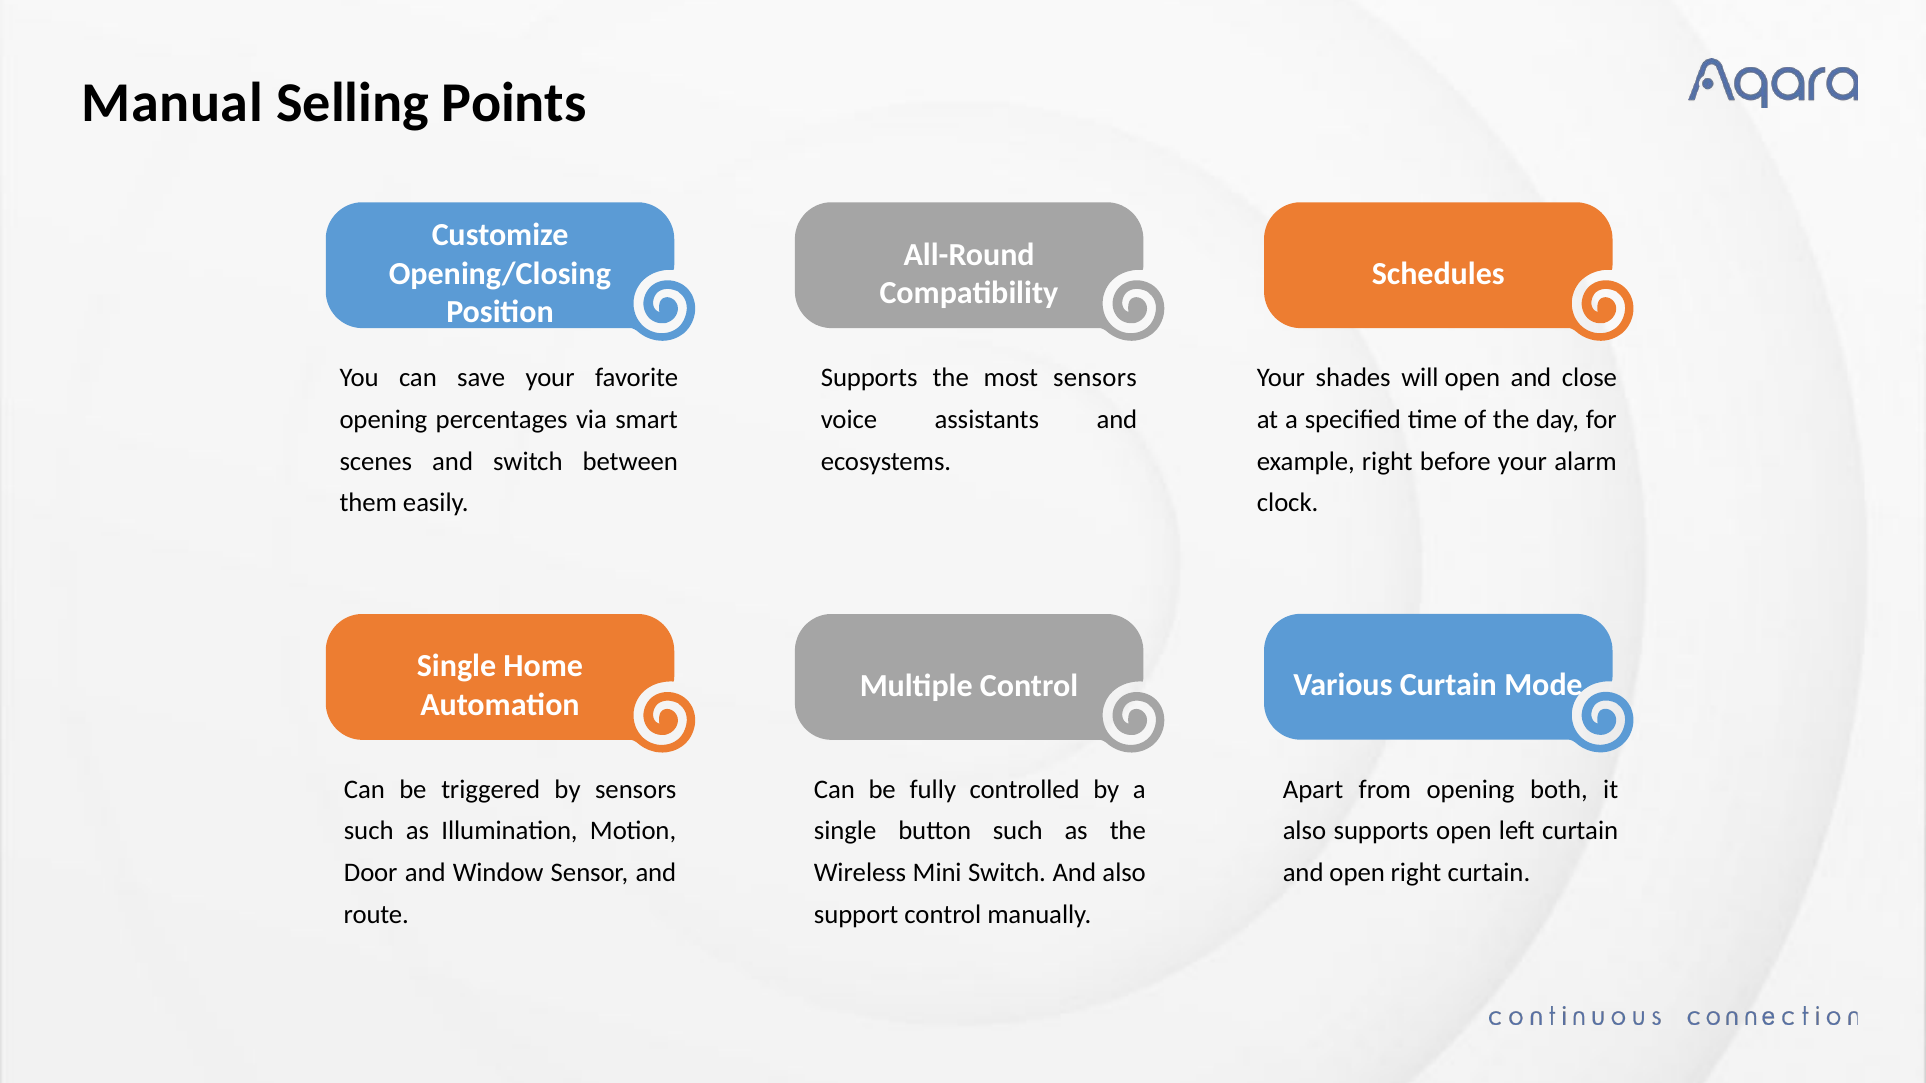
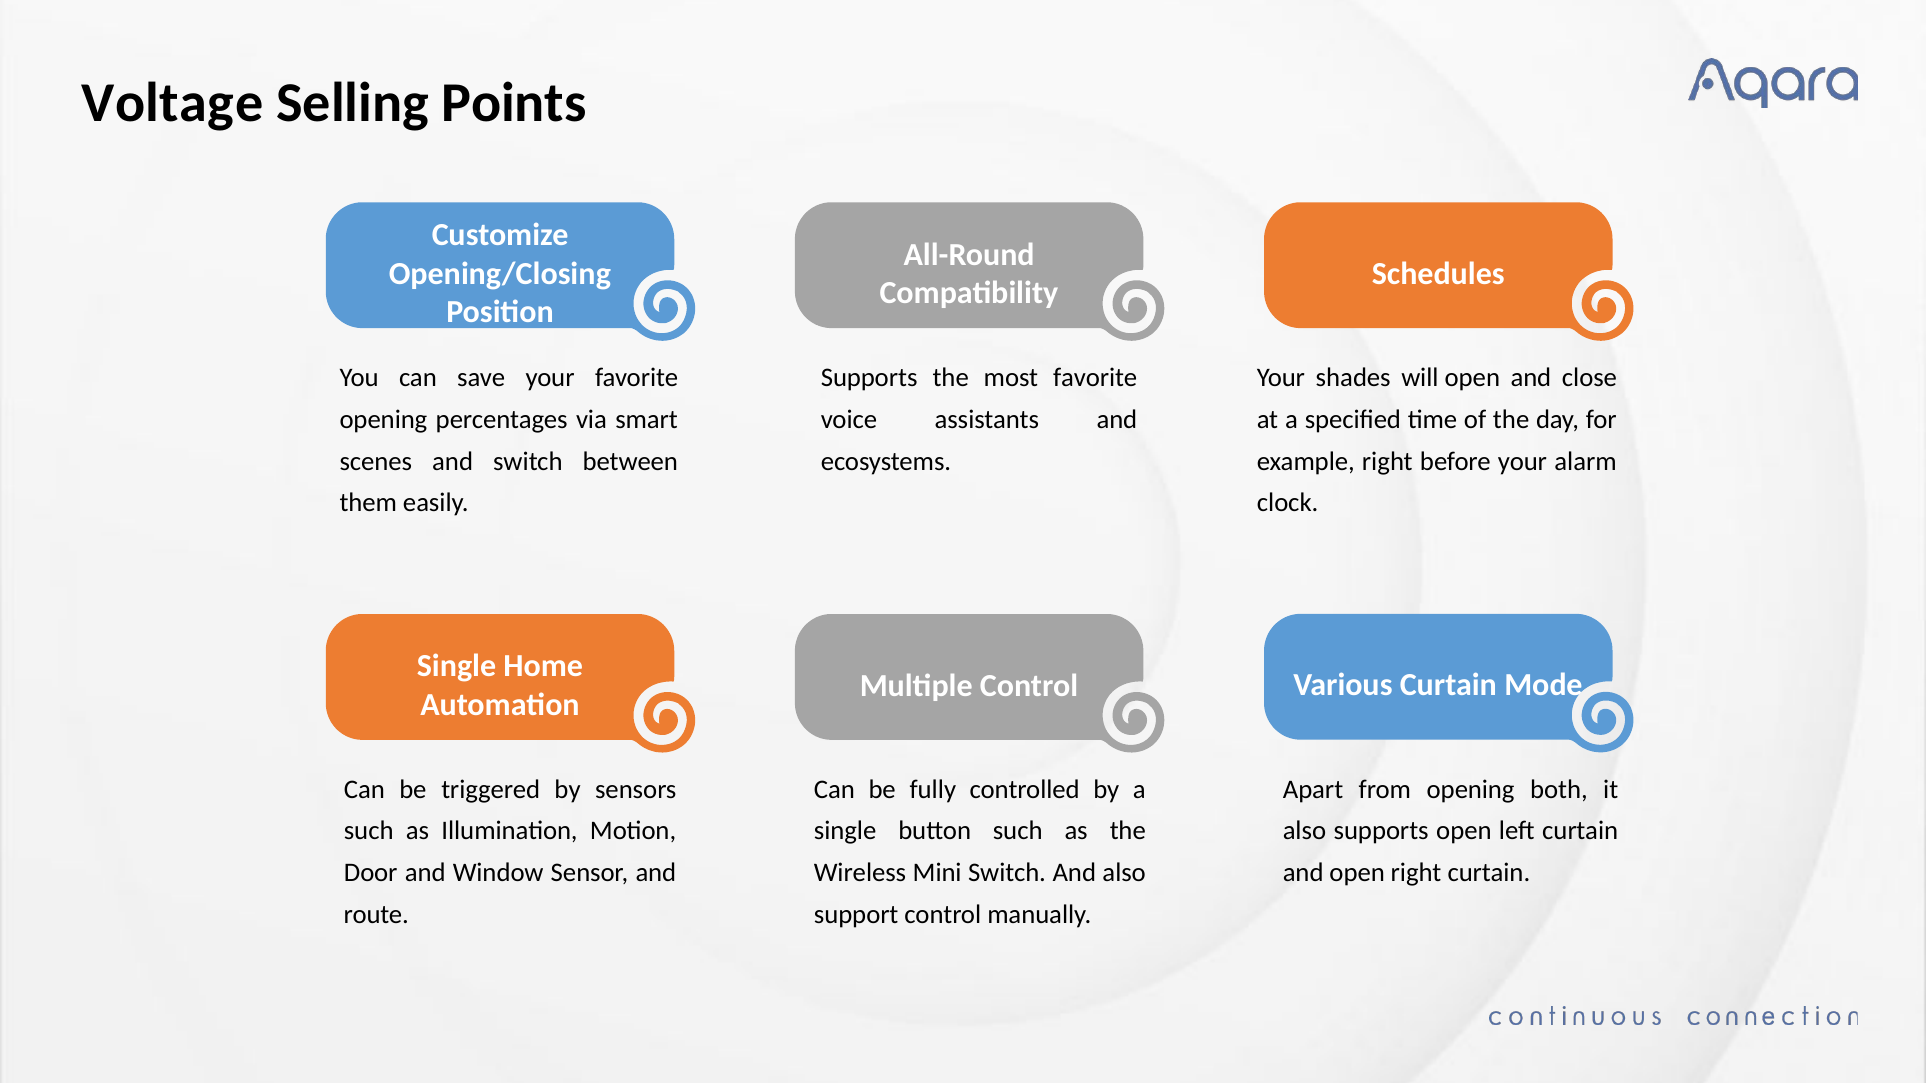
Manual: Manual -> Voltage
most sensors: sensors -> favorite
